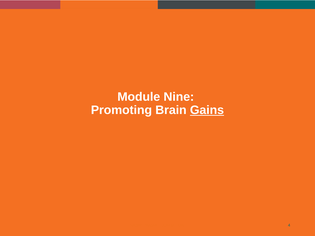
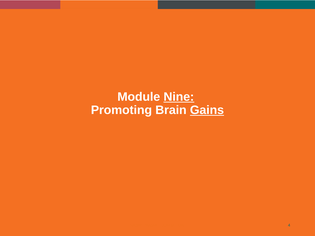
Nine underline: none -> present
